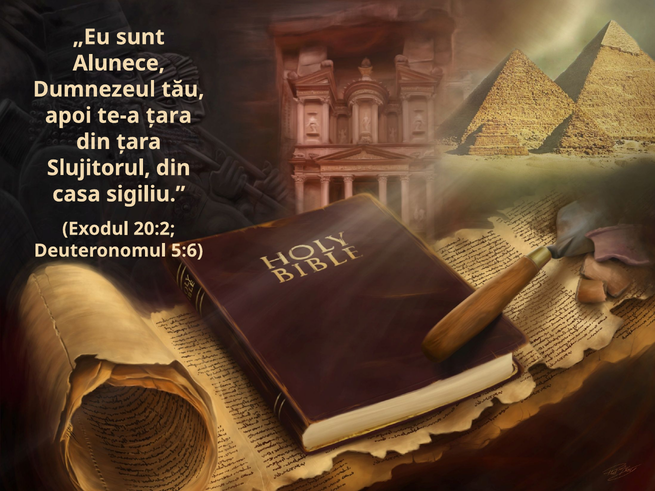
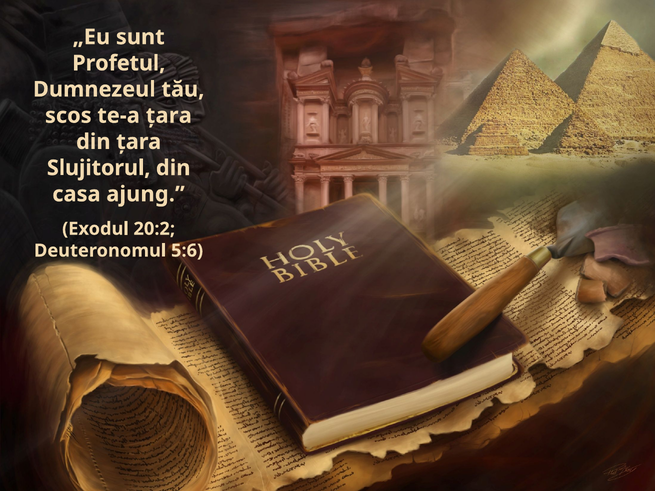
Alunece: Alunece -> Profetul
apoi: apoi -> scos
sigiliu: sigiliu -> ajung
